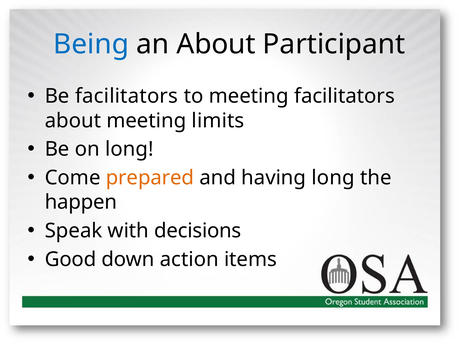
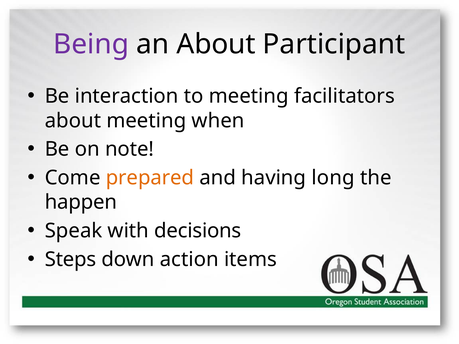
Being colour: blue -> purple
Be facilitators: facilitators -> interaction
limits: limits -> when
on long: long -> note
Good: Good -> Steps
